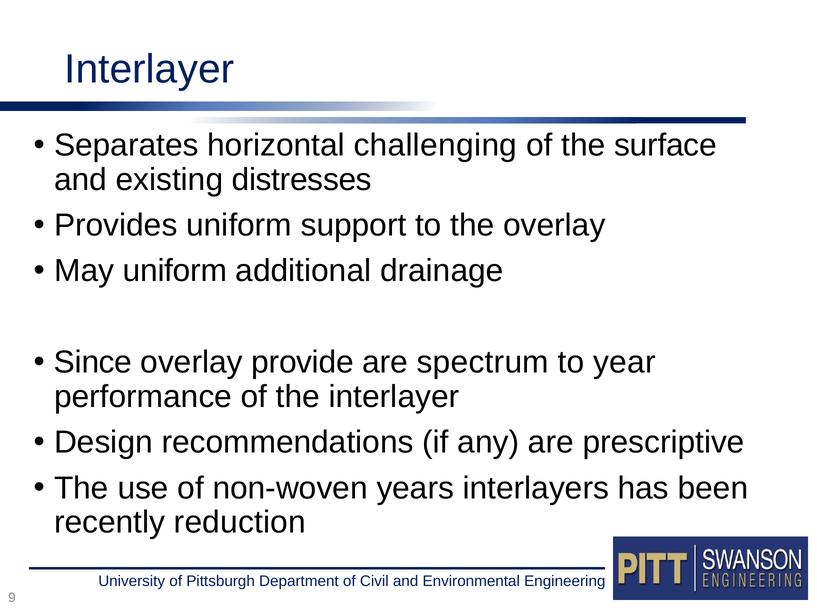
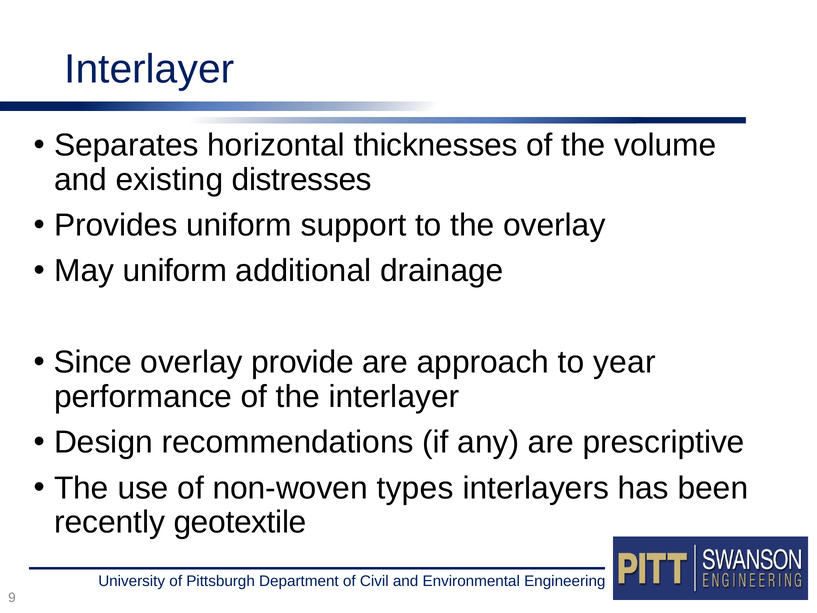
challenging: challenging -> thicknesses
surface: surface -> volume
spectrum: spectrum -> approach
years: years -> types
recently reduction: reduction -> geotextile
